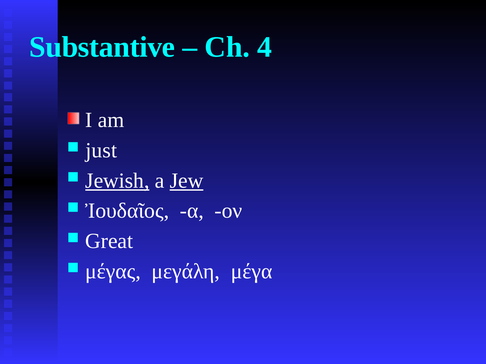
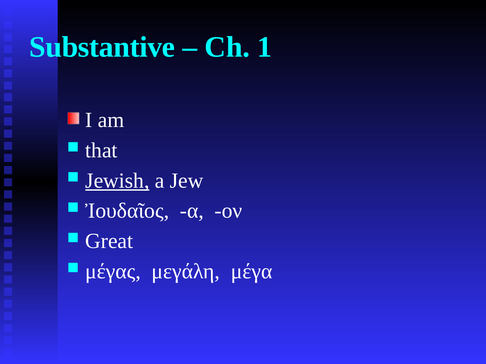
4: 4 -> 1
just: just -> that
Jew underline: present -> none
